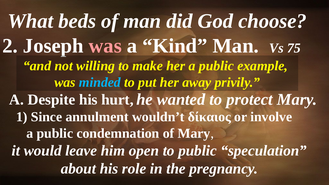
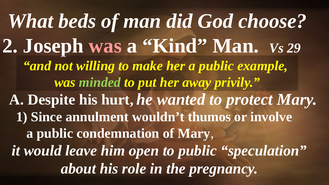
75: 75 -> 29
minded colour: light blue -> light green
δίκαιος: δίκαιος -> thumos
